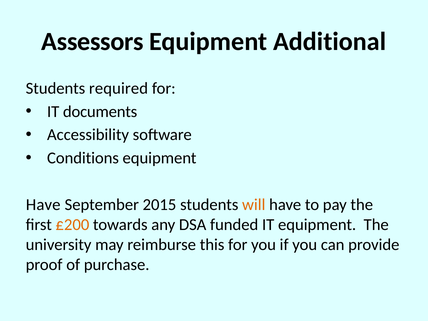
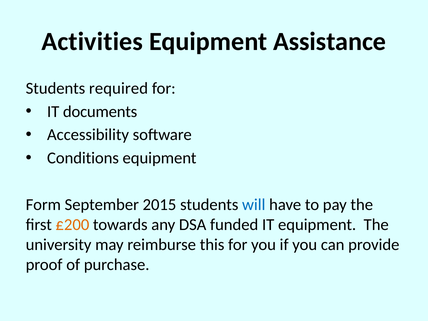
Assessors: Assessors -> Activities
Additional: Additional -> Assistance
Have at (43, 205): Have -> Form
will colour: orange -> blue
